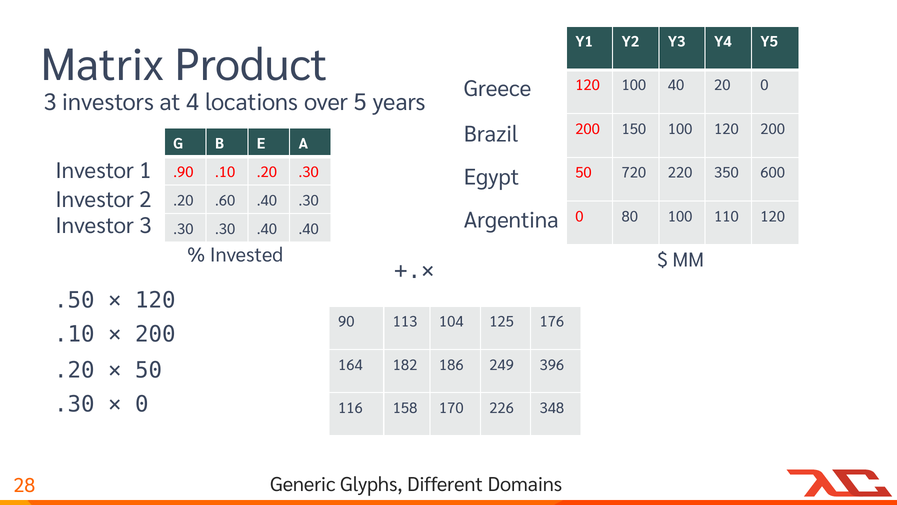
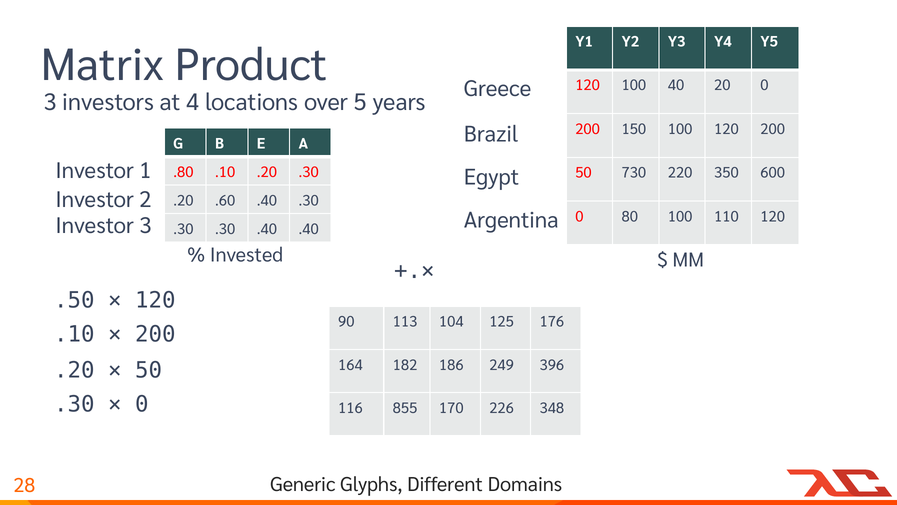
.90: .90 -> .80
720: 720 -> 730
158: 158 -> 855
